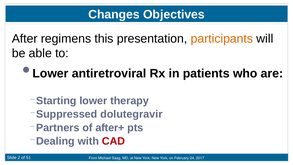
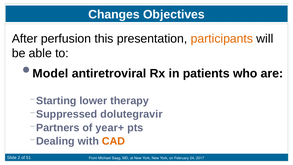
regimens: regimens -> perfusion
Lower at (50, 73): Lower -> Model
after+: after+ -> year+
CAD colour: red -> orange
